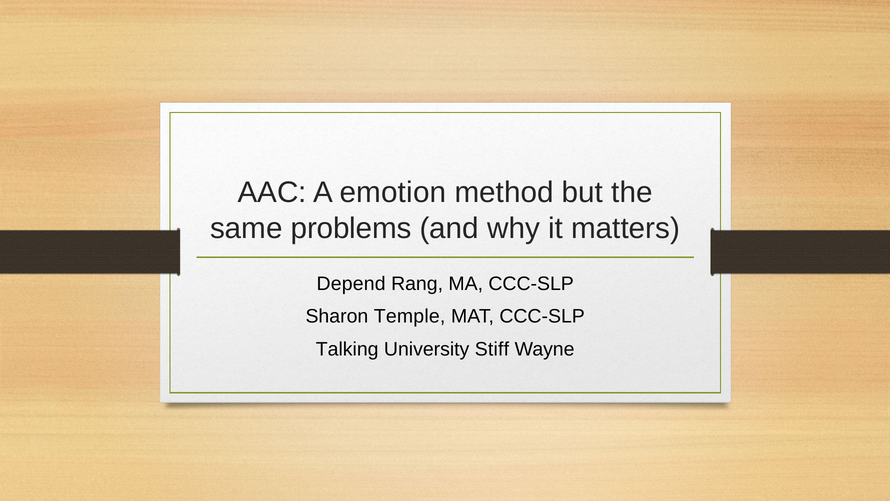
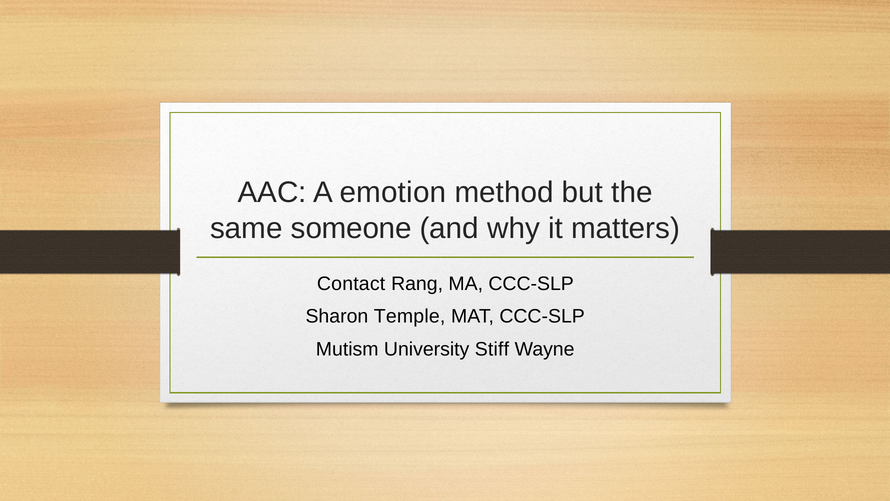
problems: problems -> someone
Depend: Depend -> Contact
Talking: Talking -> Mutism
